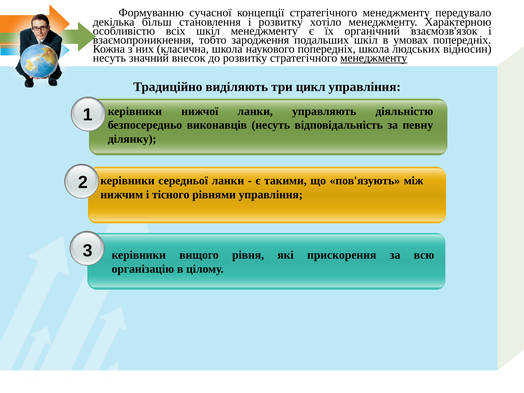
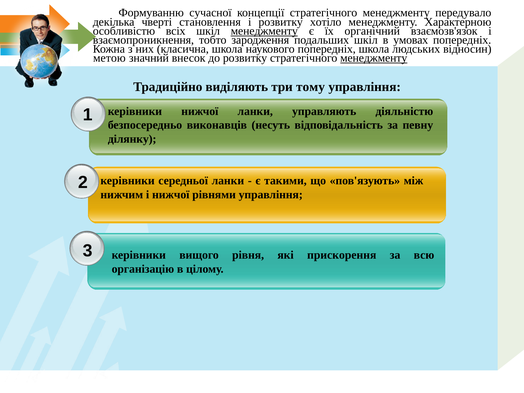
більш: більш -> чверті
менеджменту at (264, 31) underline: none -> present
несуть at (109, 58): несуть -> метою
цикл: цикл -> тому
і тісного: тісного -> нижчої
